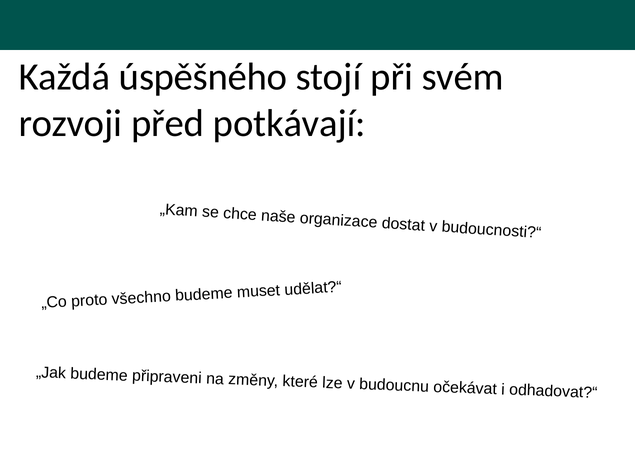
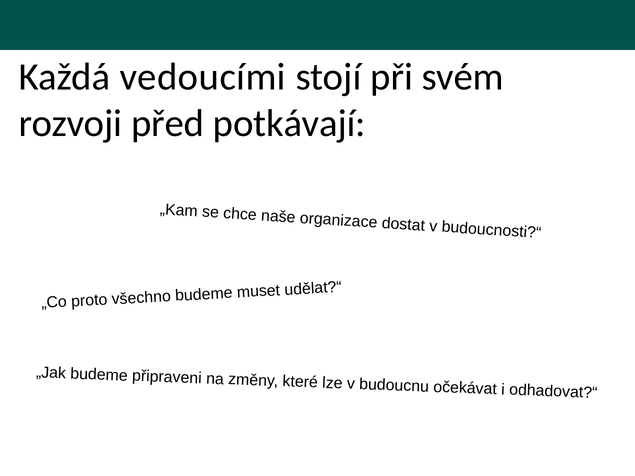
úspěšného: úspěšného -> vedoucími
